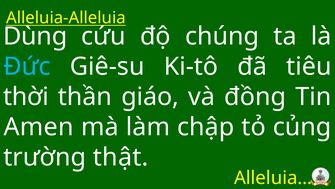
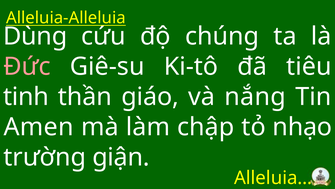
Đức colour: light blue -> pink
thời: thời -> tinh
đồng: đồng -> nắng
củng: củng -> nhạo
thật: thật -> giận
